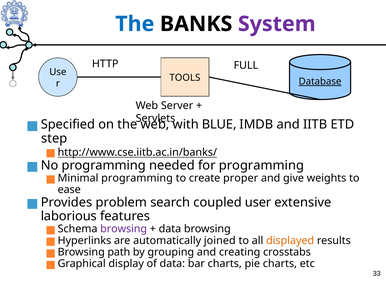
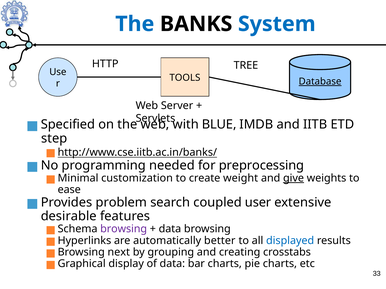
System colour: purple -> blue
FULL: FULL -> TREE
for programming: programming -> preprocessing
programming at (137, 178): programming -> customization
proper: proper -> weight
give underline: none -> present
laborious: laborious -> desirable
joined: joined -> better
displayed colour: orange -> blue
path: path -> next
